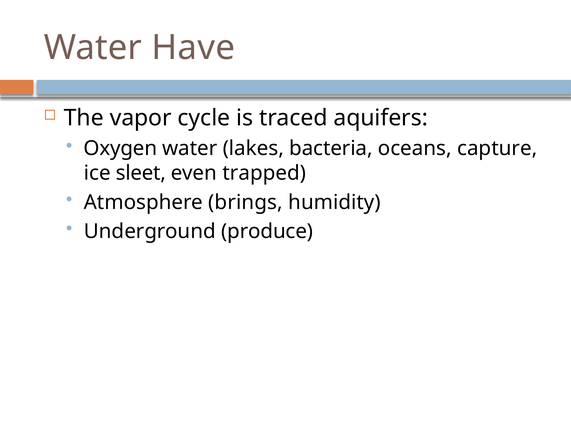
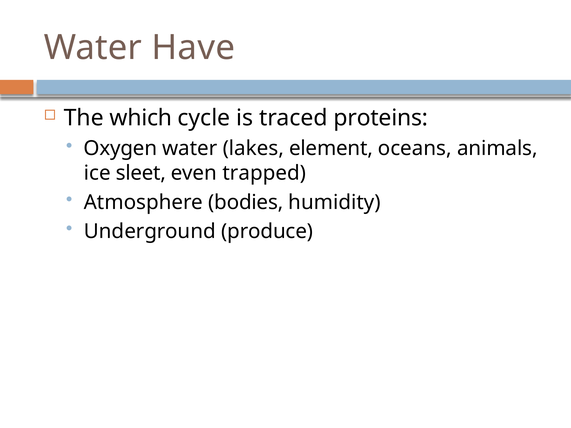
vapor: vapor -> which
aquifers: aquifers -> proteins
bacteria: bacteria -> element
capture: capture -> animals
brings: brings -> bodies
